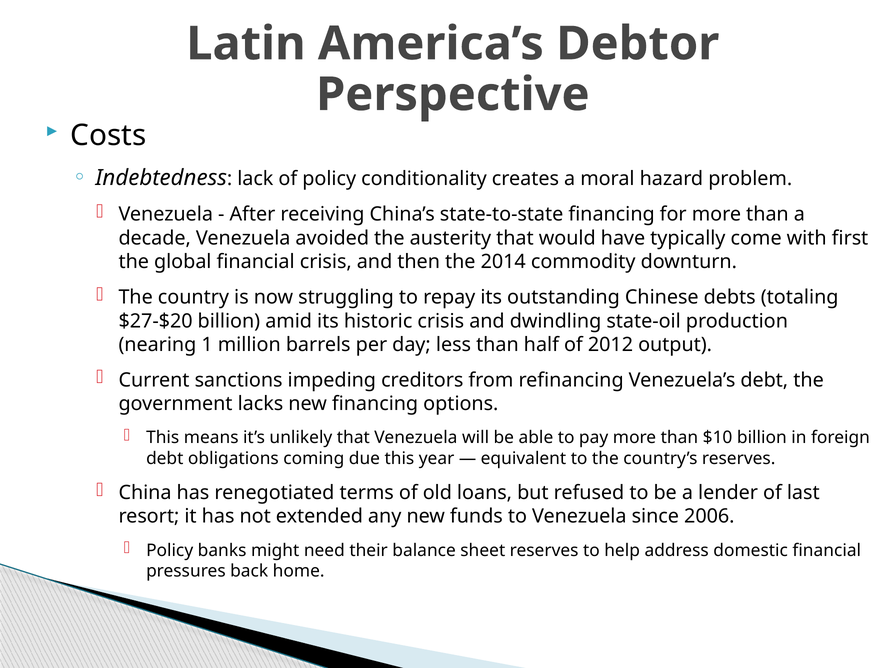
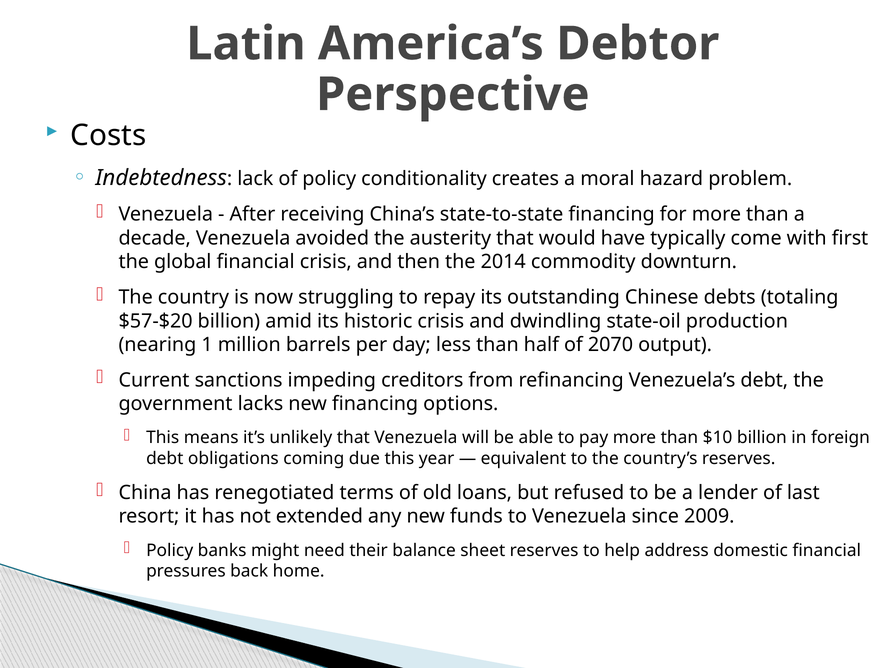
$27-$20: $27-$20 -> $57-$20
2012: 2012 -> 2070
2006: 2006 -> 2009
